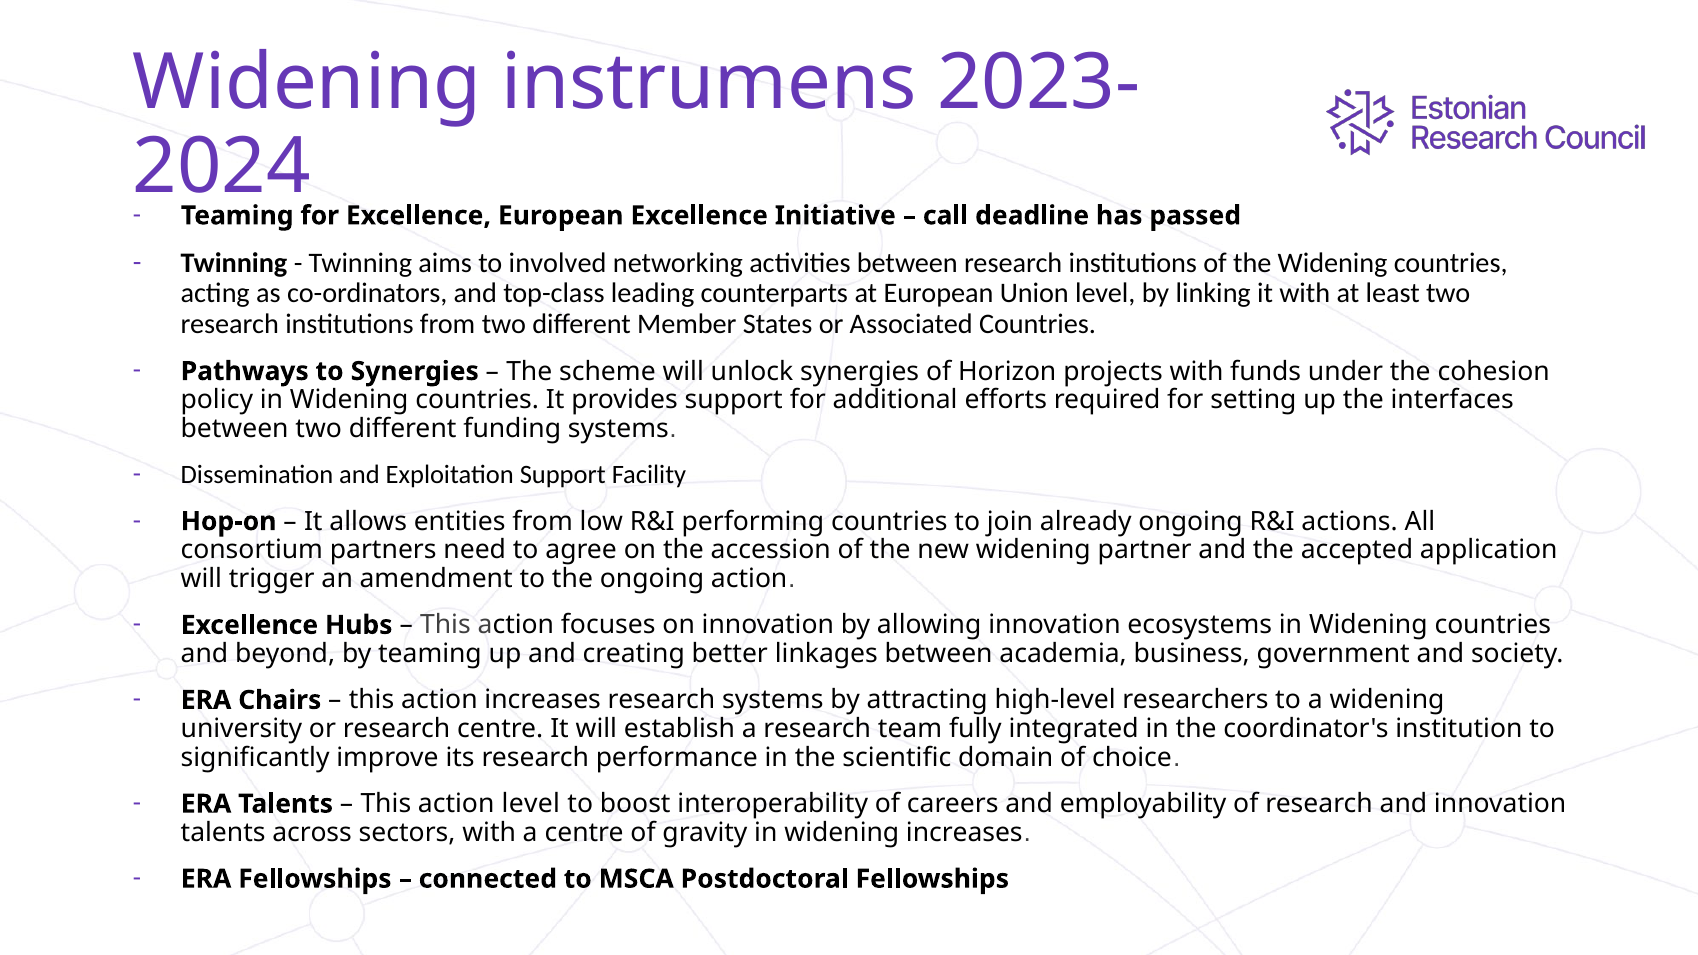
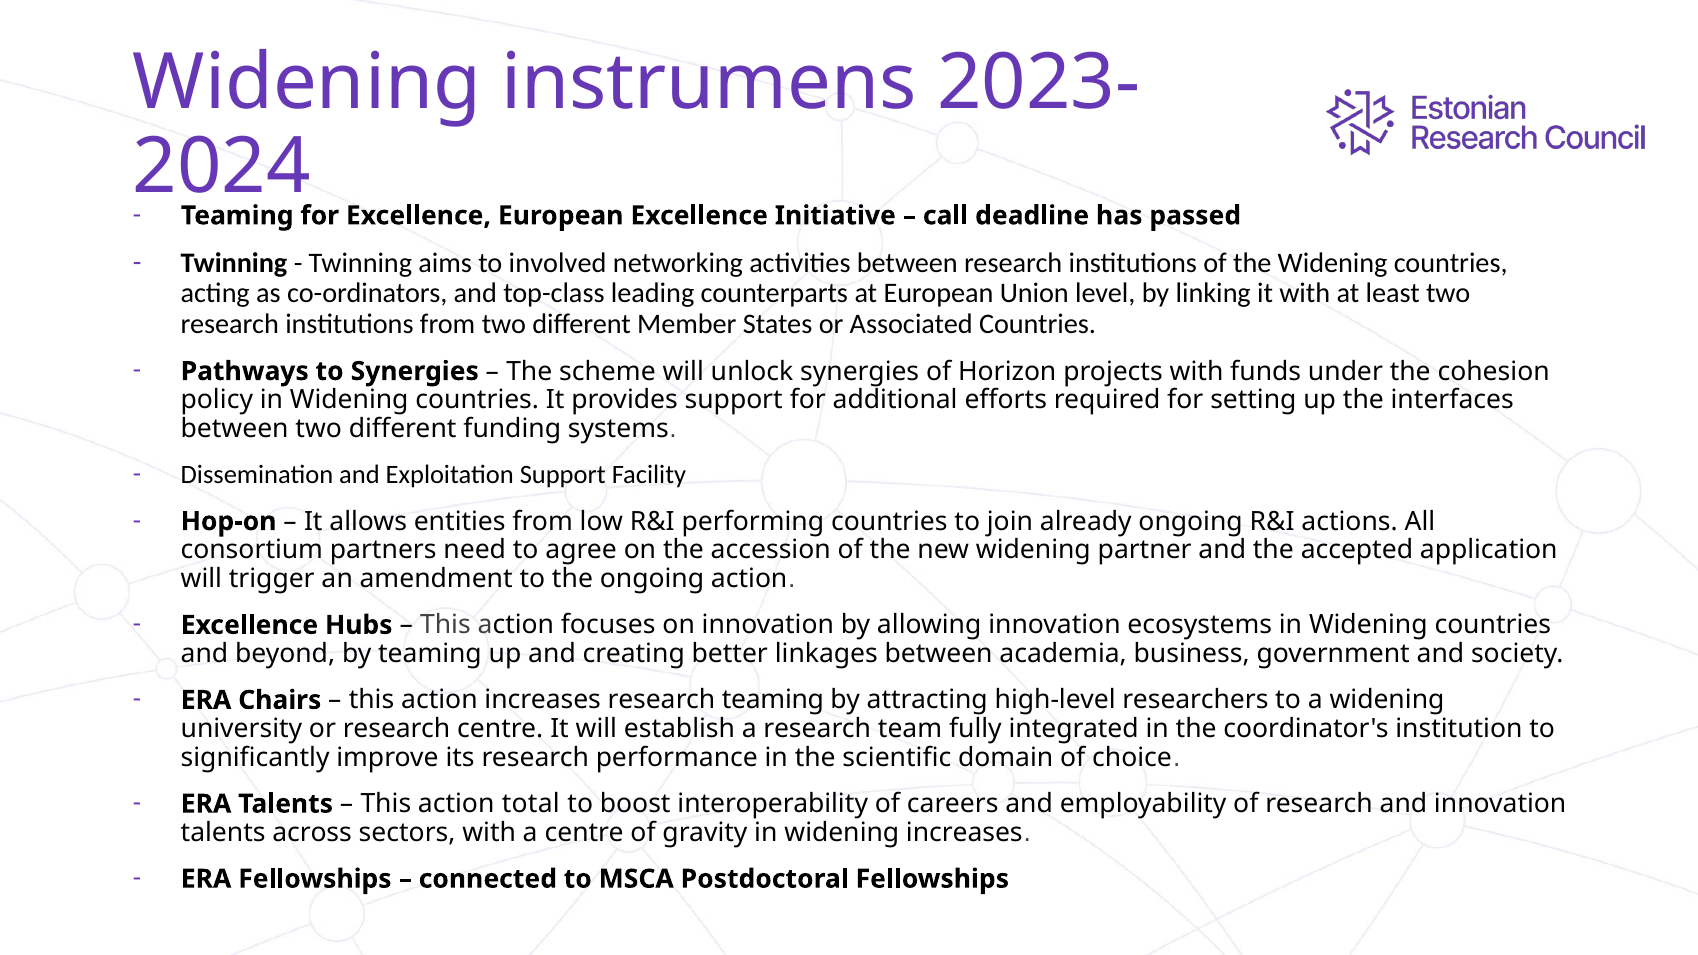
research systems: systems -> teaming
action level: level -> total
